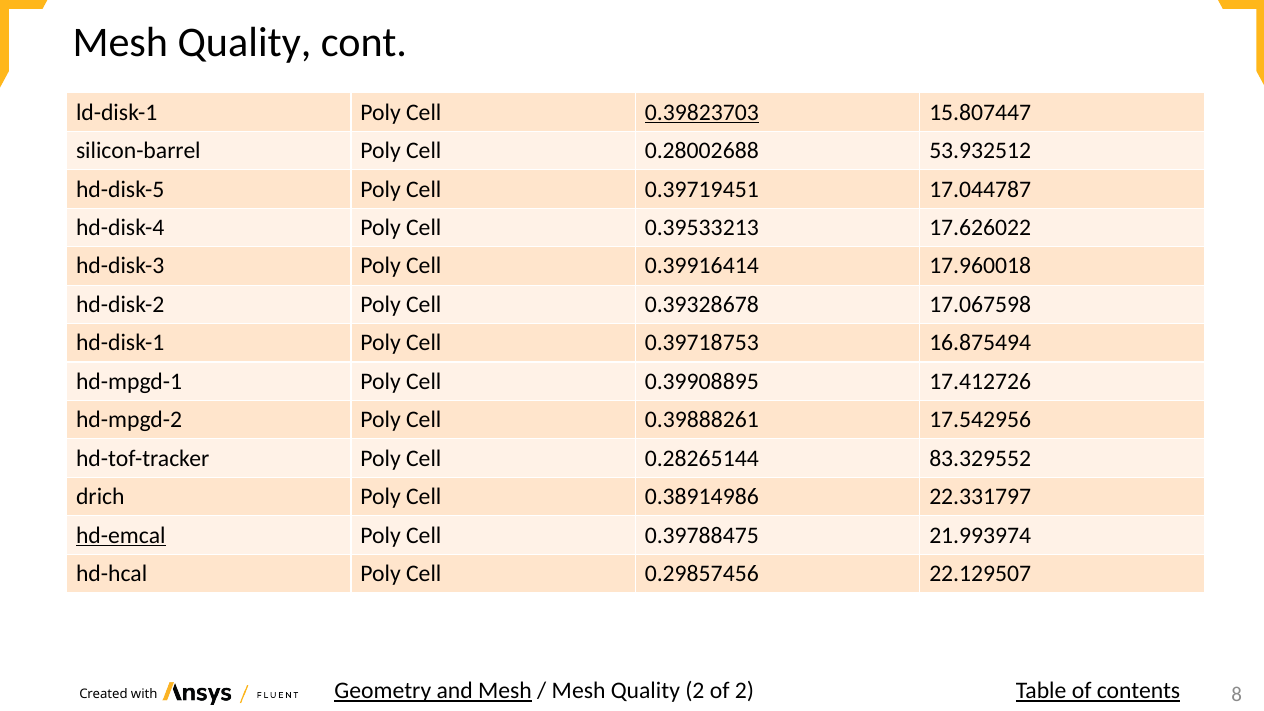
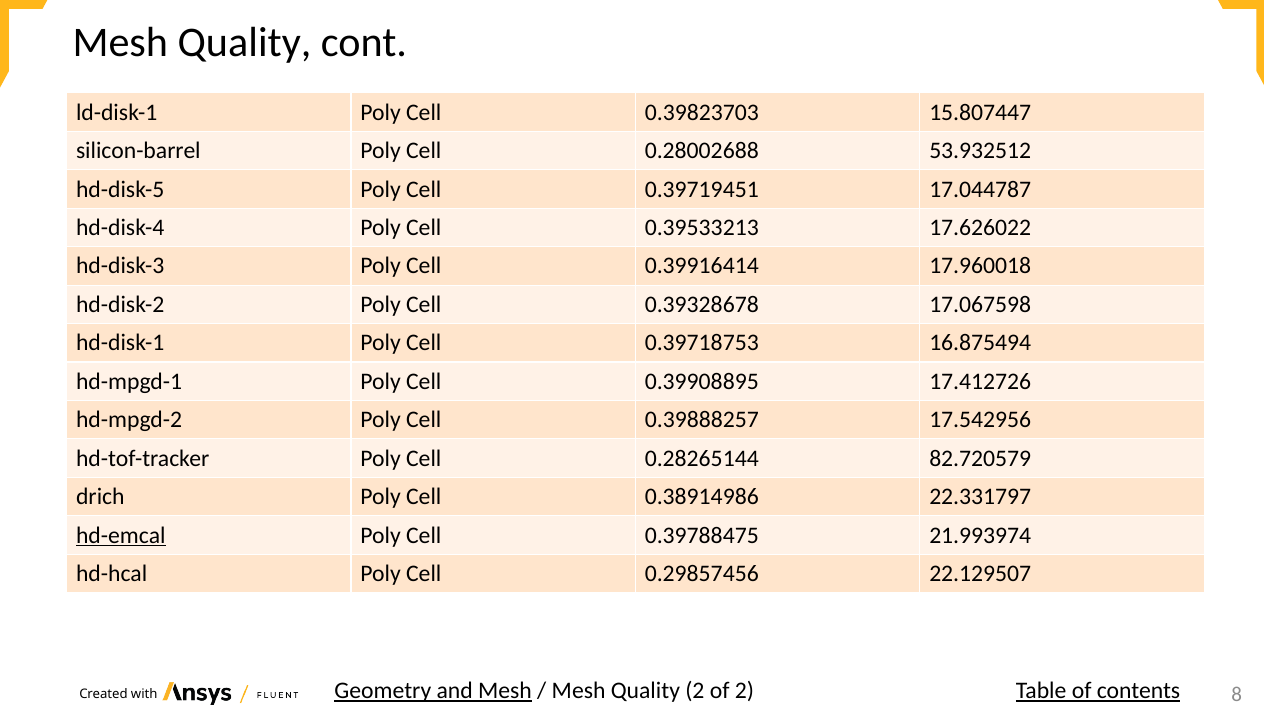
0.39823703 underline: present -> none
0.39888261: 0.39888261 -> 0.39888257
83.329552: 83.329552 -> 82.720579
